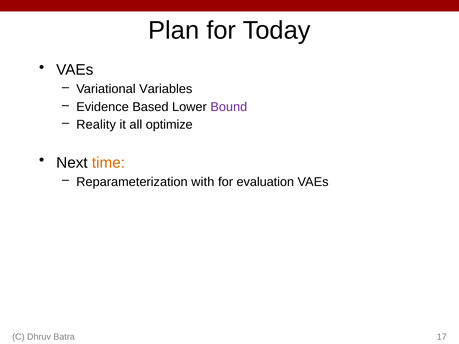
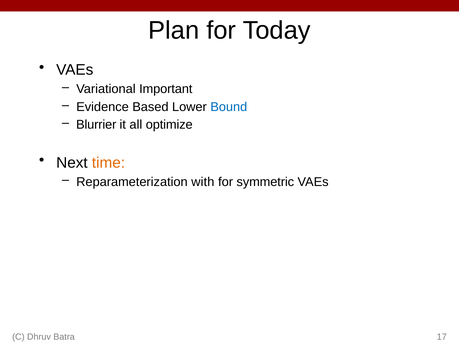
Variables: Variables -> Important
Bound colour: purple -> blue
Reality: Reality -> Blurrier
evaluation: evaluation -> symmetric
